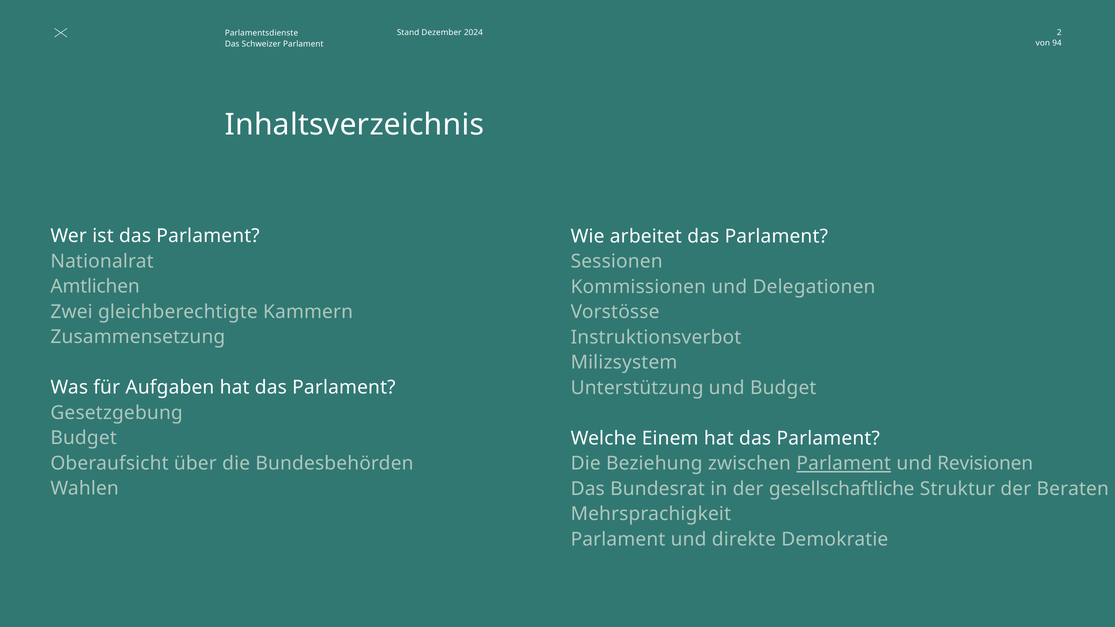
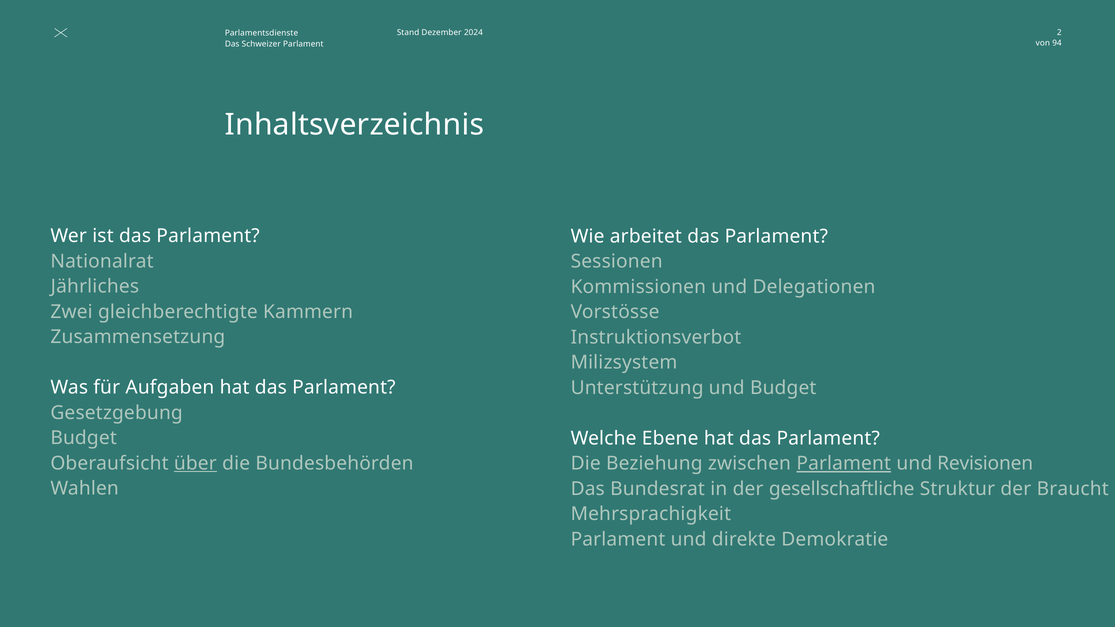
Amtlichen: Amtlichen -> Jährliches
Einem: Einem -> Ebene
über underline: none -> present
Beraten: Beraten -> Braucht
